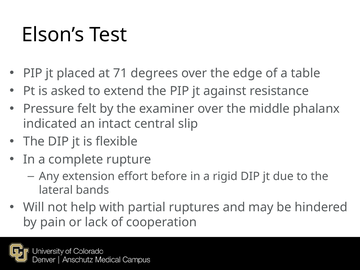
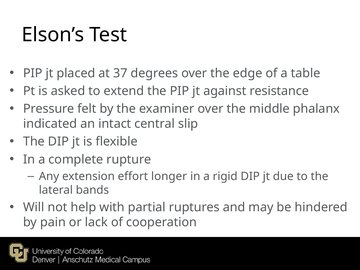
71: 71 -> 37
before: before -> longer
